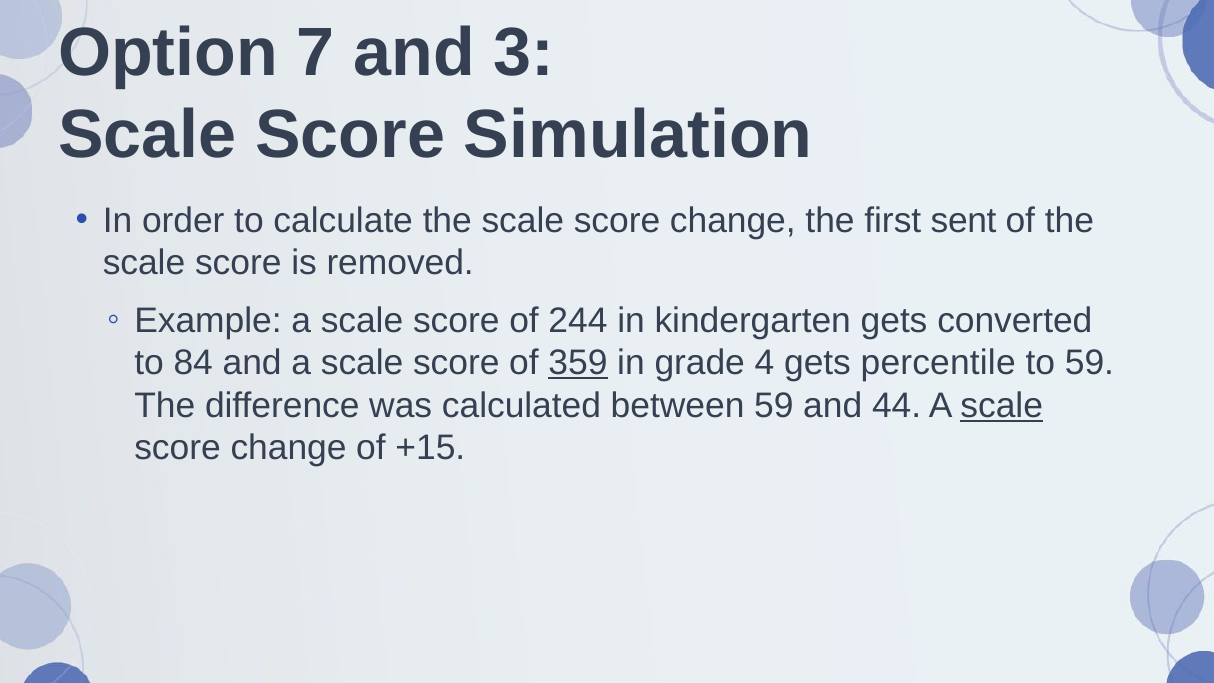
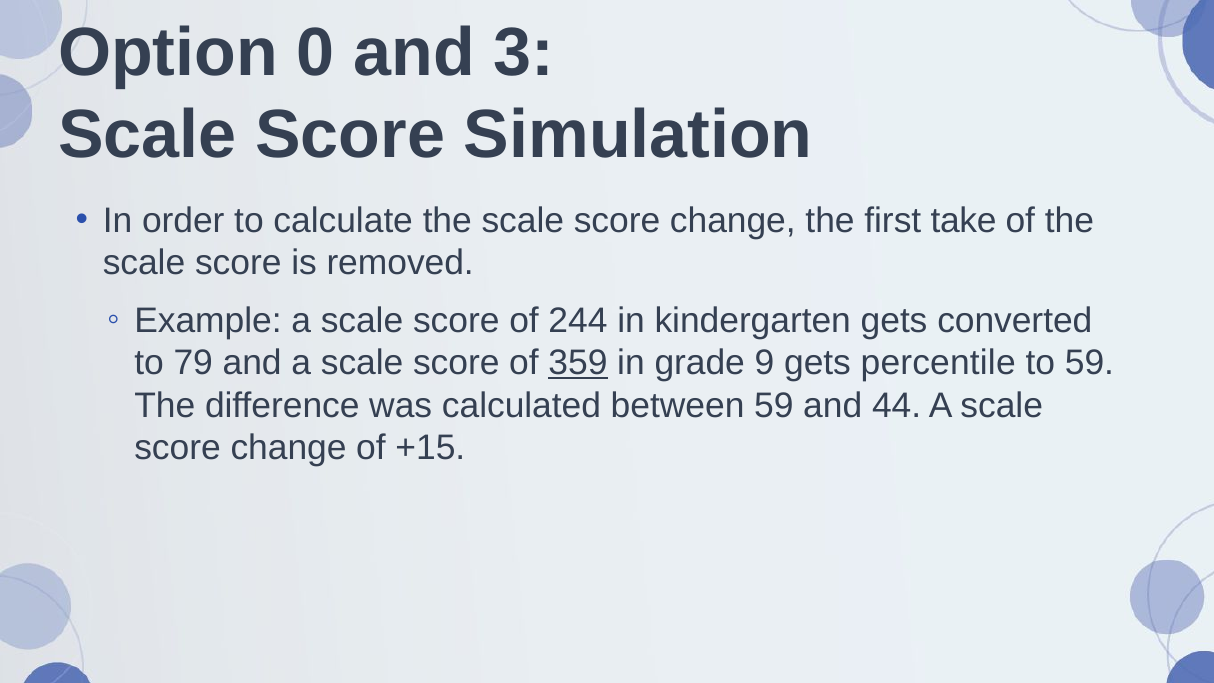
7: 7 -> 0
sent: sent -> take
84: 84 -> 79
4: 4 -> 9
scale at (1002, 405) underline: present -> none
